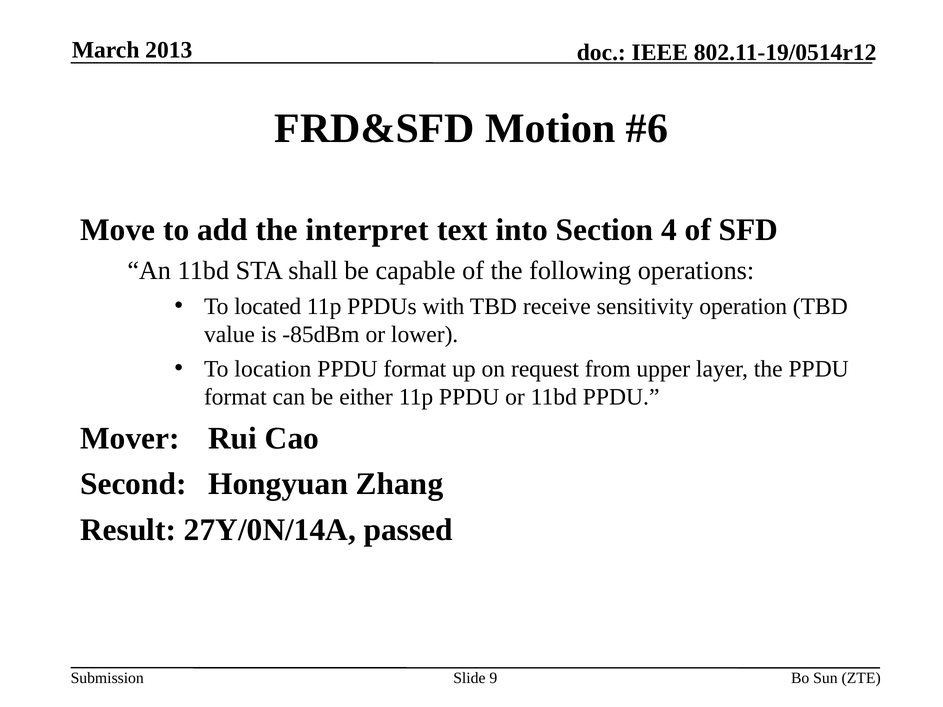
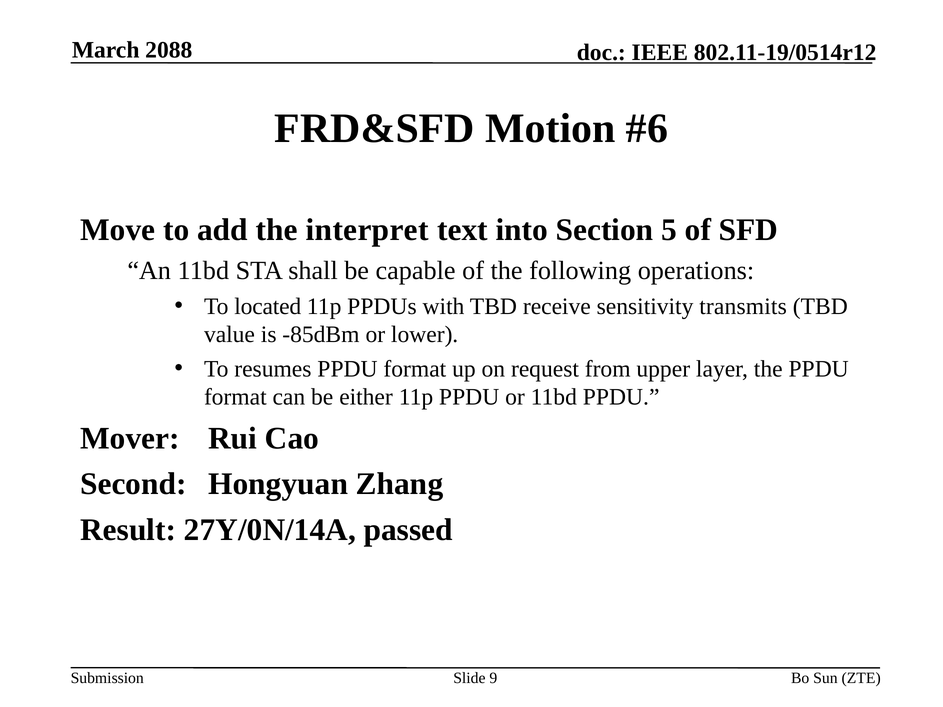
2013: 2013 -> 2088
4: 4 -> 5
operation: operation -> transmits
location: location -> resumes
